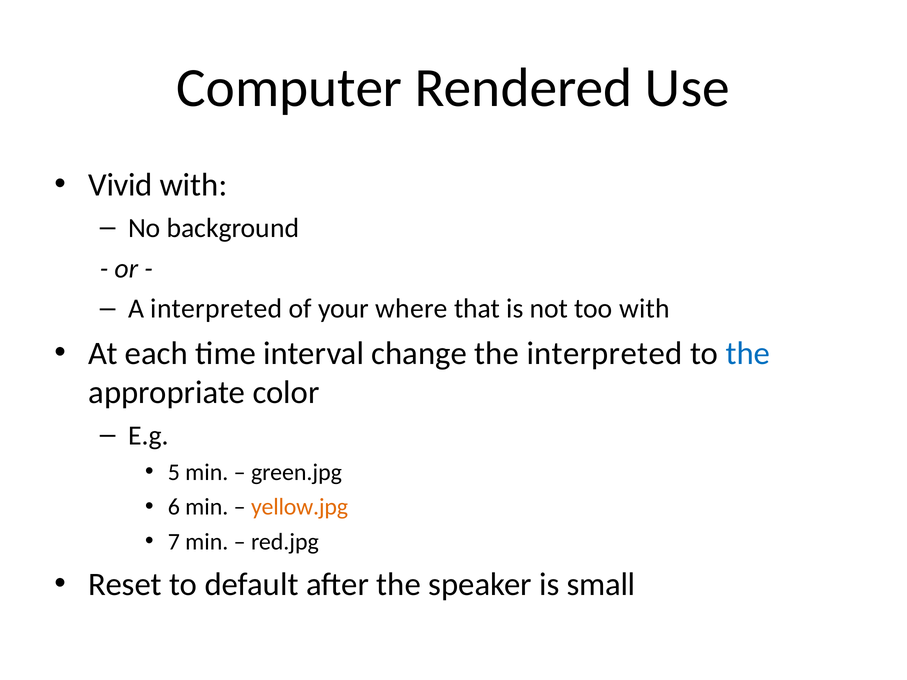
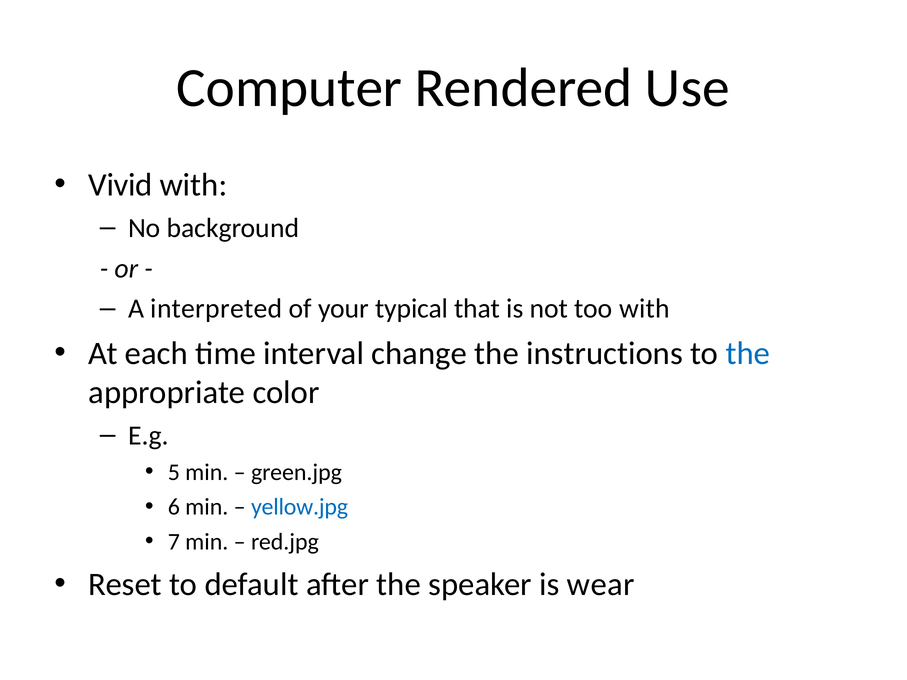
where: where -> typical
the interpreted: interpreted -> instructions
yellow.jpg colour: orange -> blue
small: small -> wear
